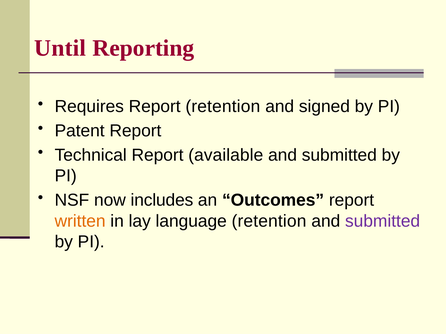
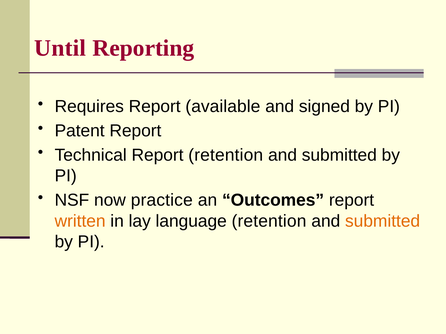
Report retention: retention -> available
Report available: available -> retention
includes: includes -> practice
submitted at (383, 221) colour: purple -> orange
